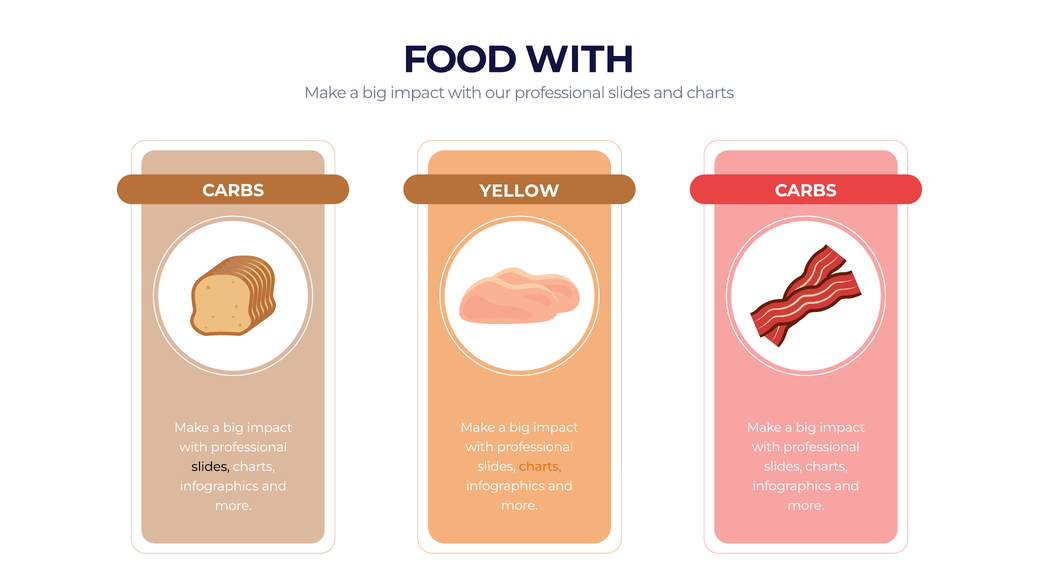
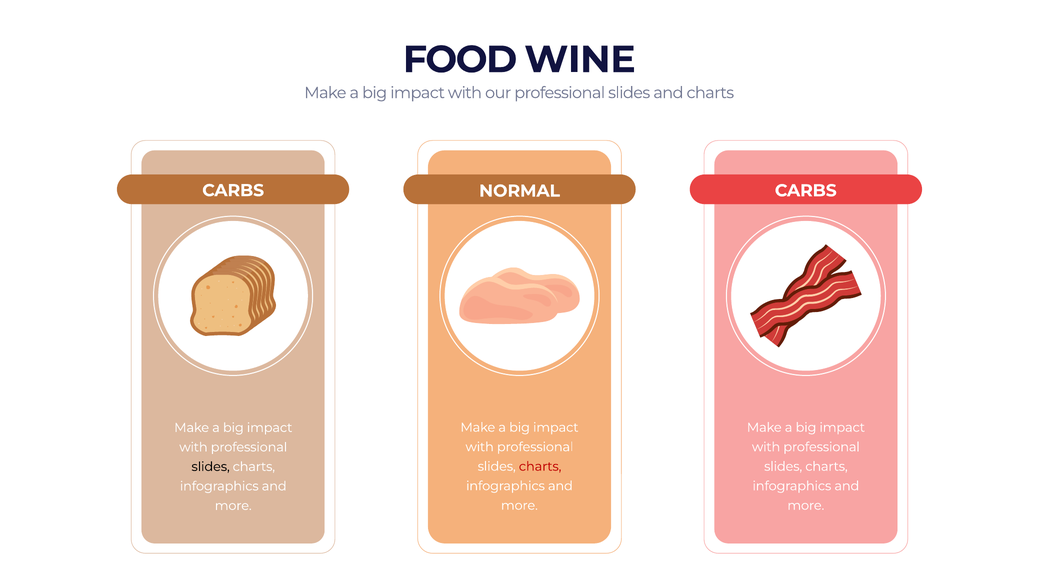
FOOD WITH: WITH -> WINE
YELLOW: YELLOW -> NORMAL
charts at (540, 466) colour: orange -> red
